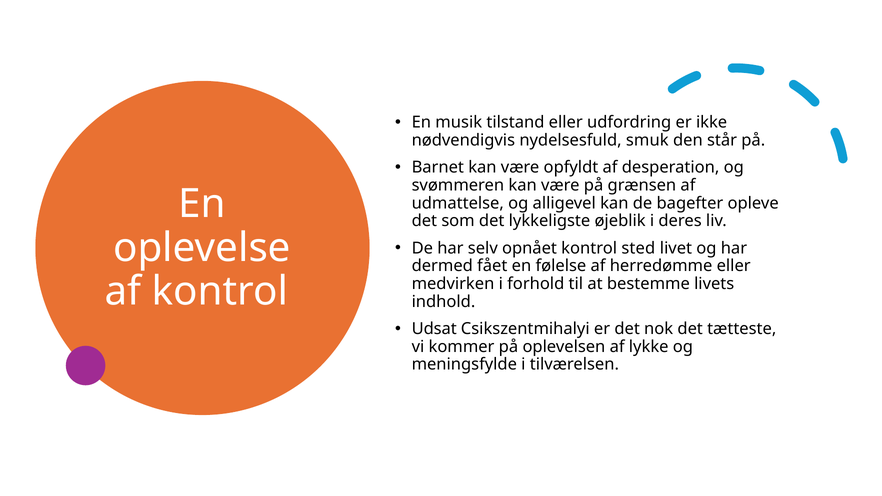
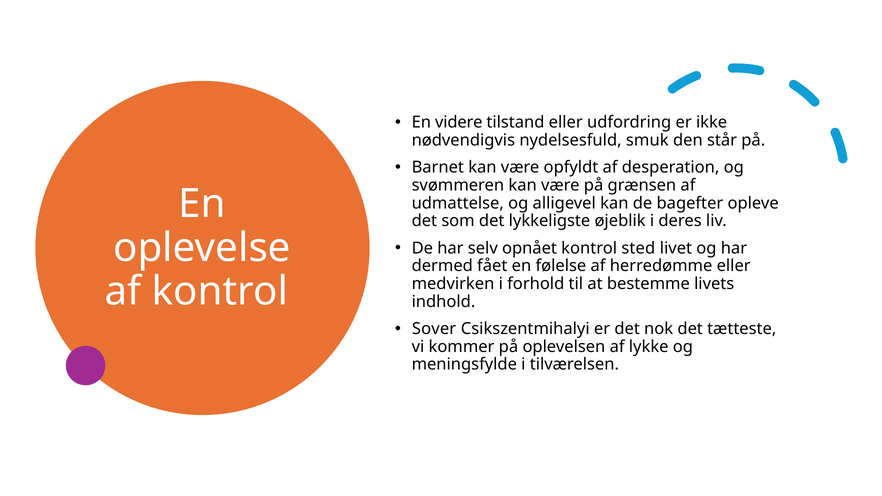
musik: musik -> videre
Udsat: Udsat -> Sover
